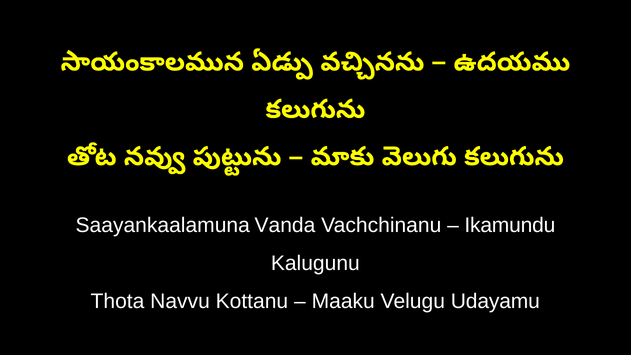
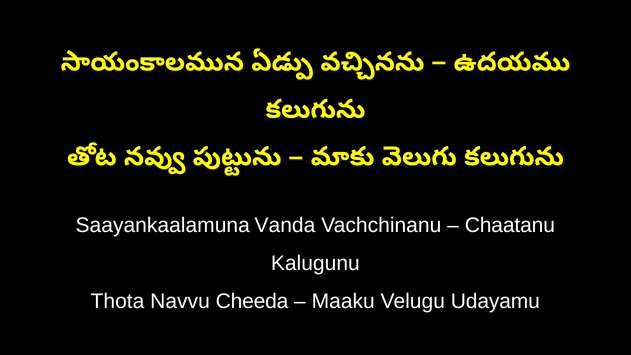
Ikamundu: Ikamundu -> Chaatanu
Kottanu: Kottanu -> Cheeda
